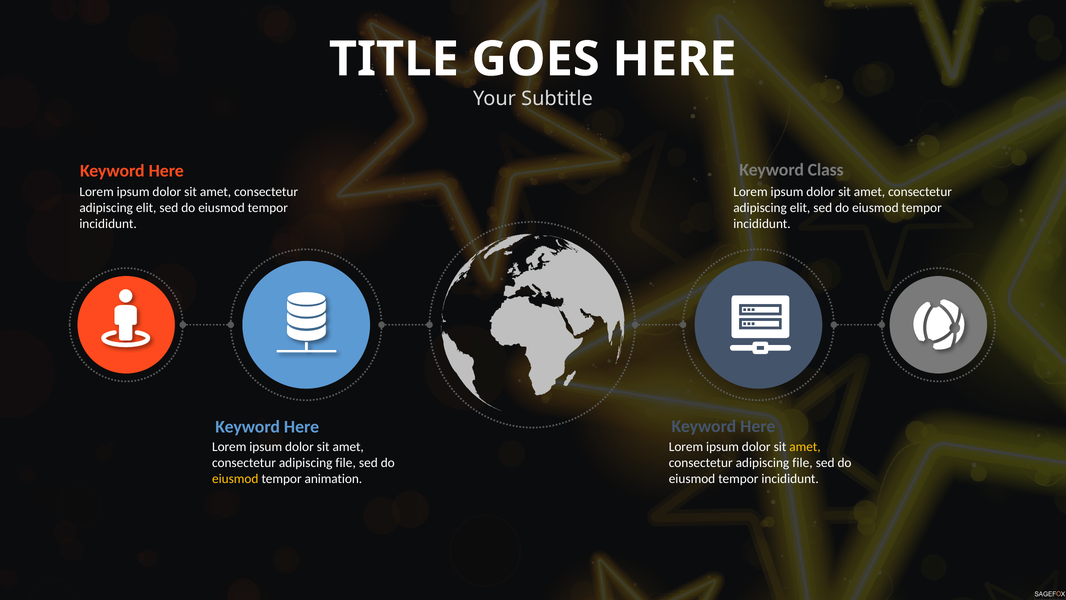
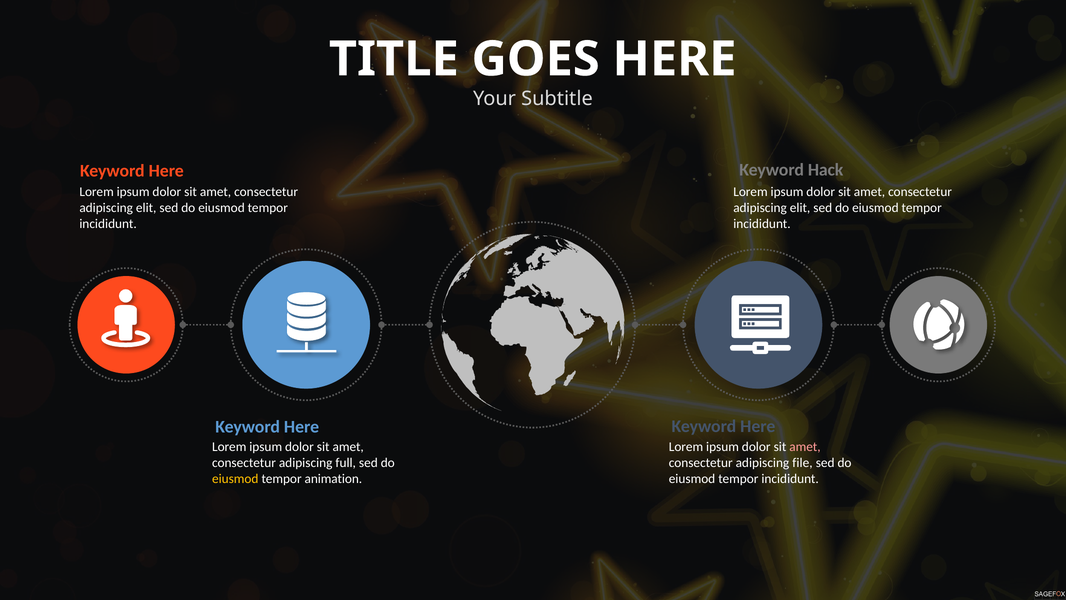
Class: Class -> Hack
amet at (805, 447) colour: yellow -> pink
file at (346, 463): file -> full
